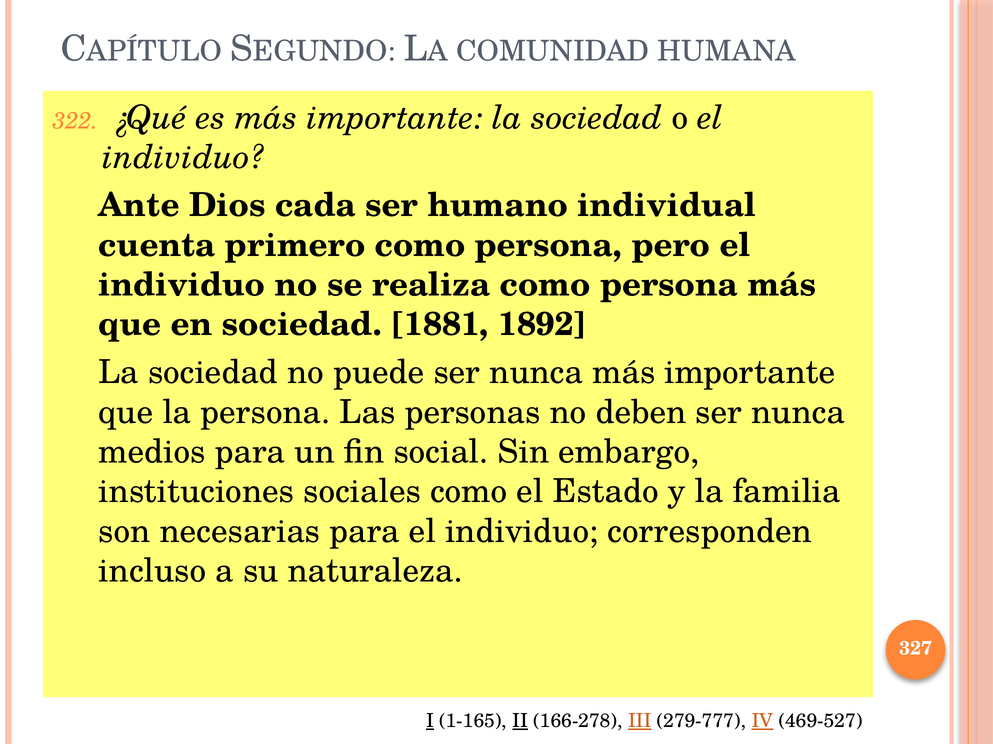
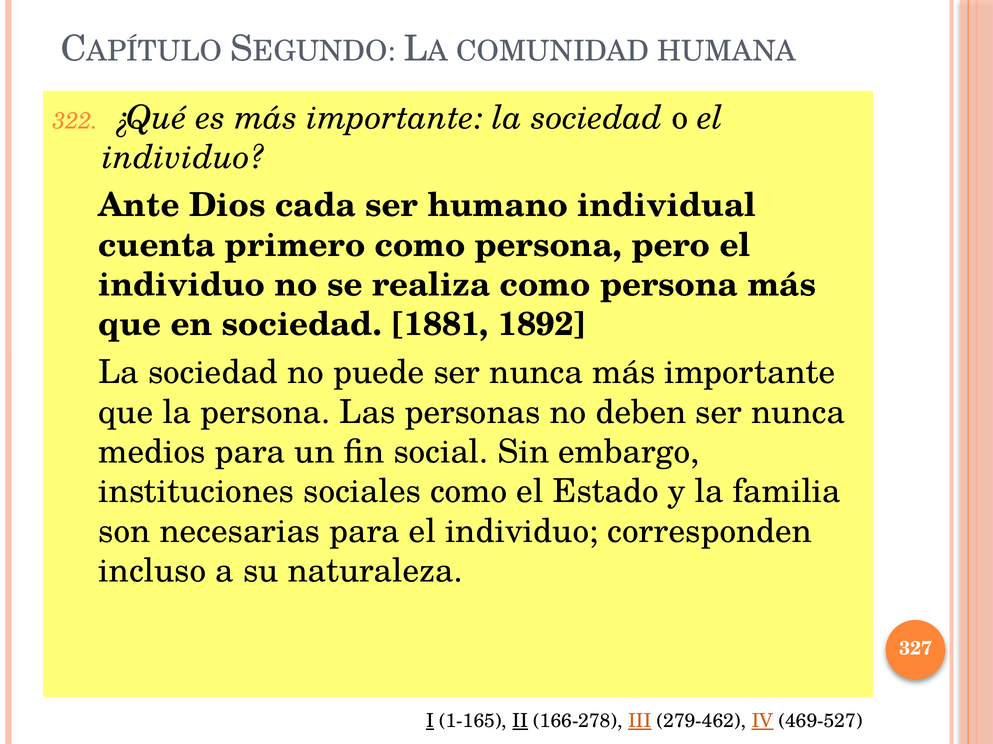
279-777: 279-777 -> 279-462
